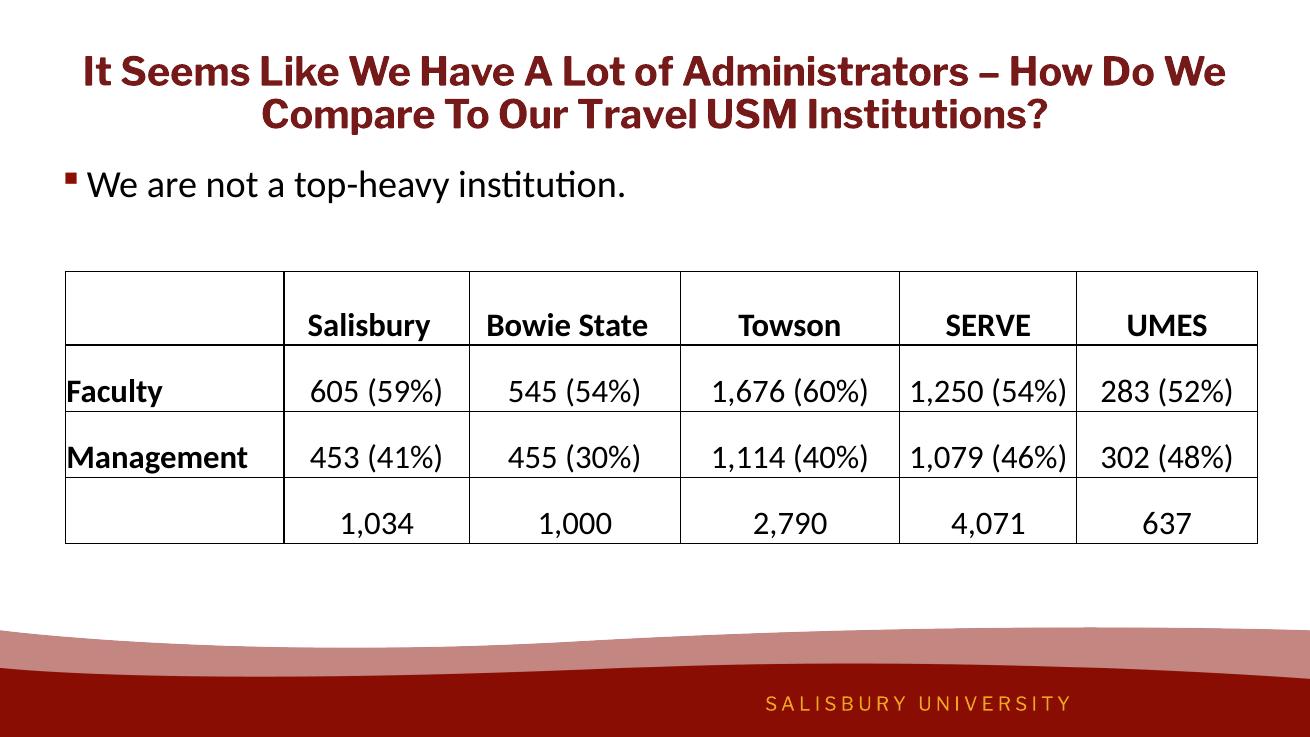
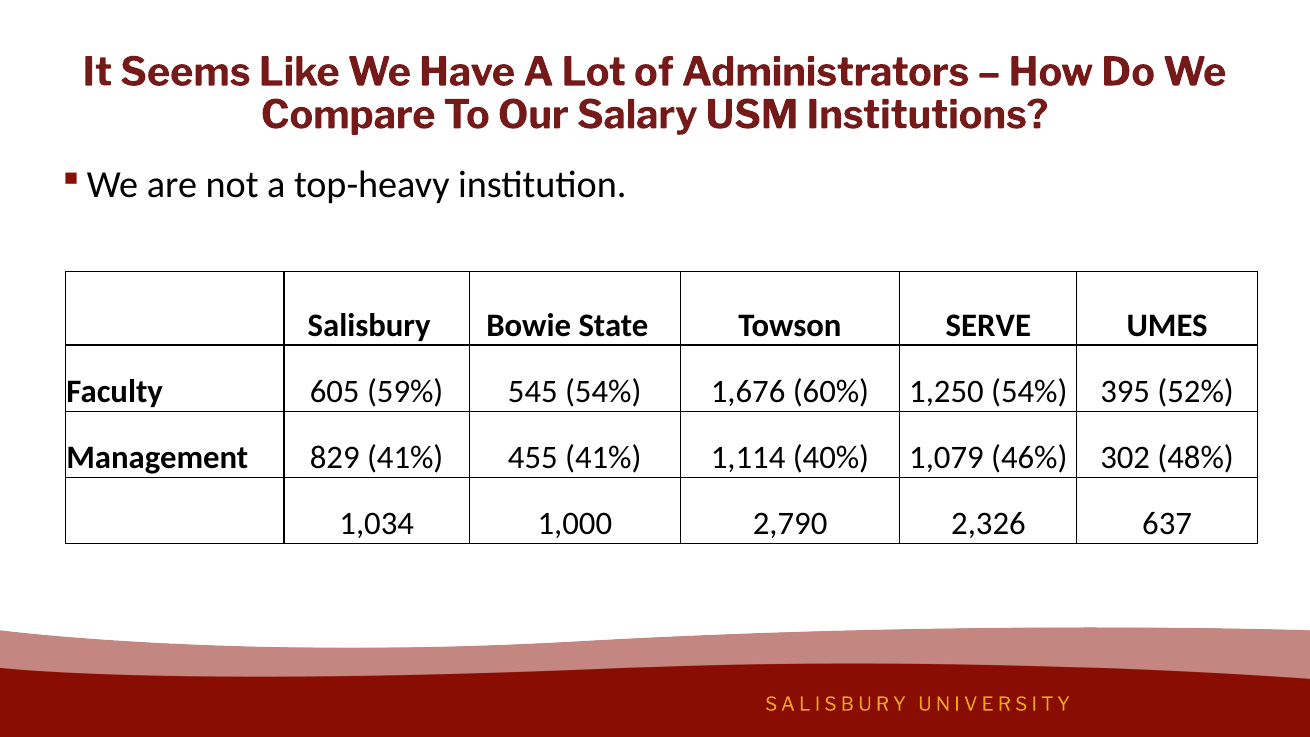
Travel: Travel -> Salary
283: 283 -> 395
453: 453 -> 829
455 30%: 30% -> 41%
4,071: 4,071 -> 2,326
